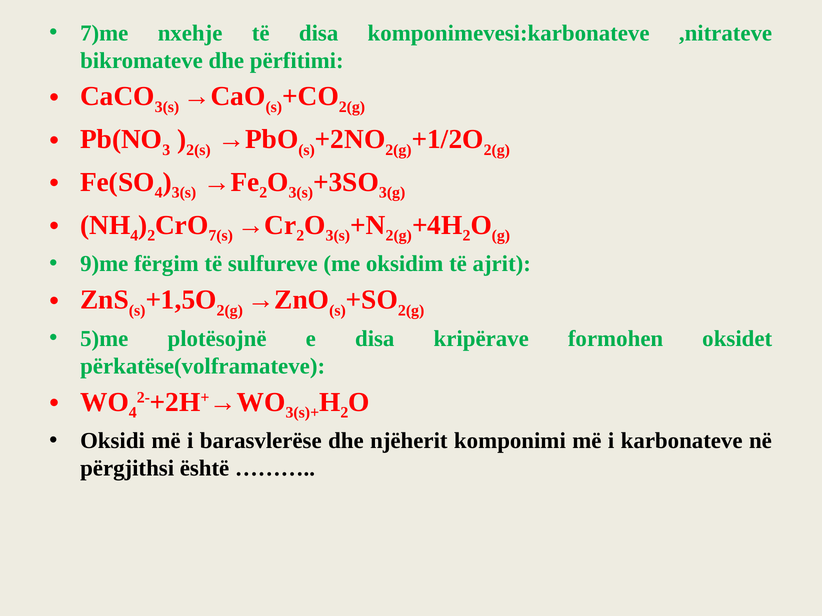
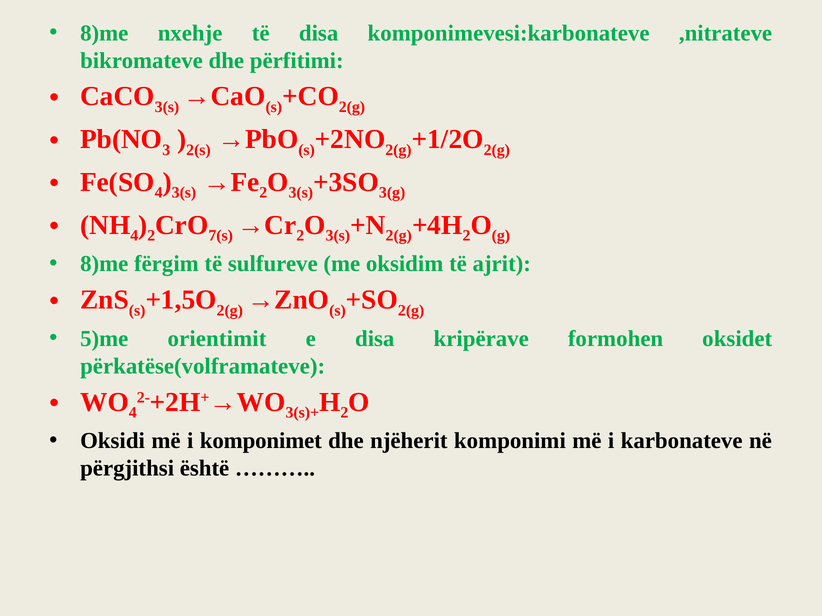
7)me at (104, 33): 7)me -> 8)me
9)me at (104, 264): 9)me -> 8)me
plotësojnë: plotësojnë -> orientimit
barasvlerëse: barasvlerëse -> komponimet
